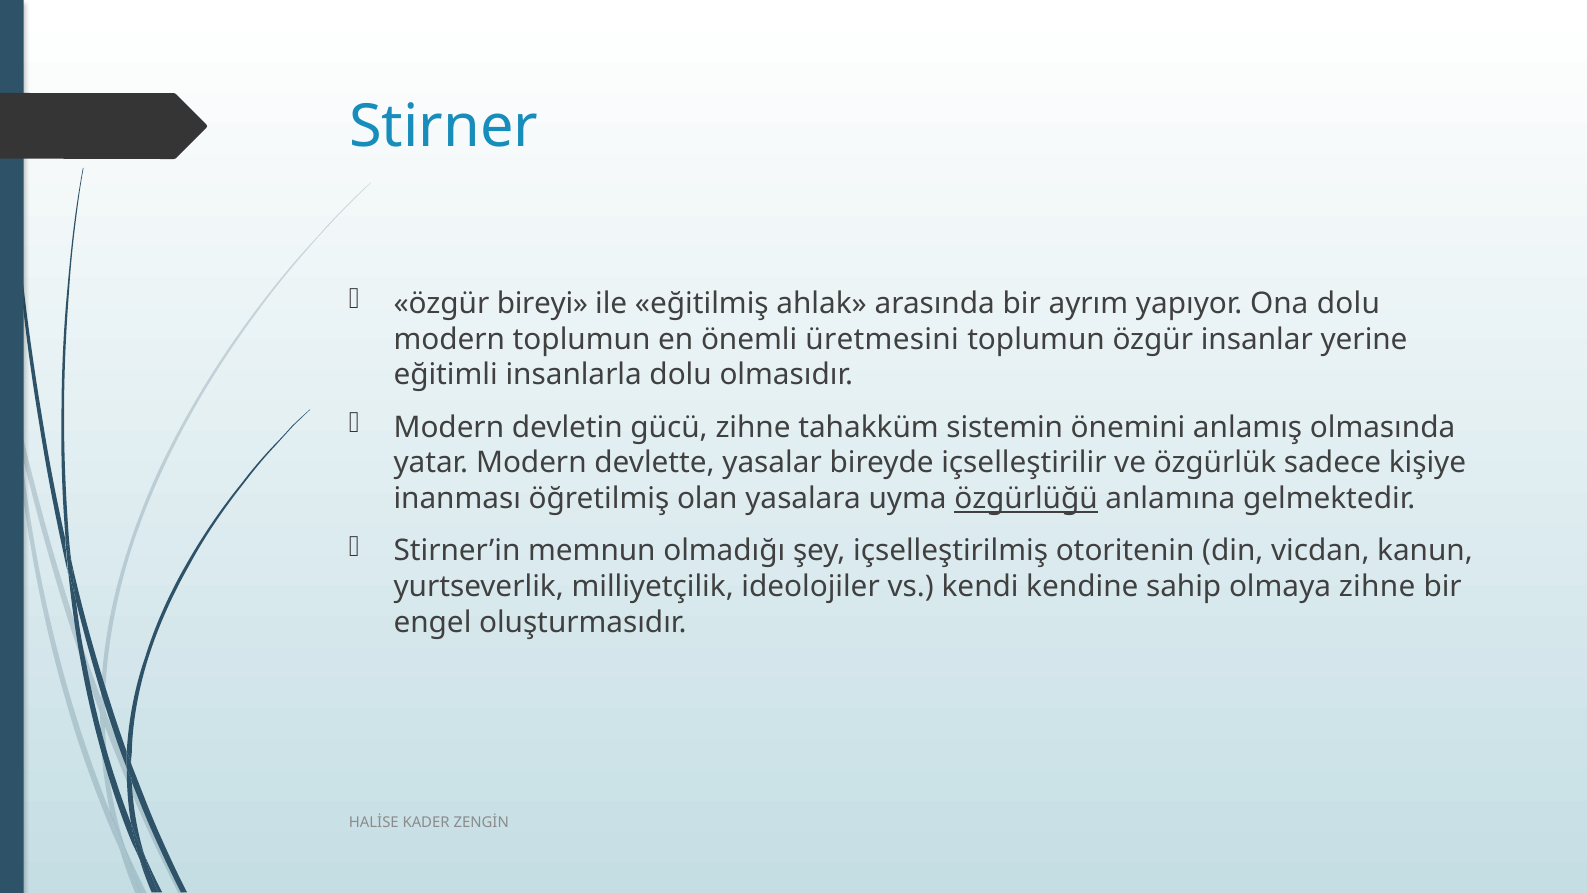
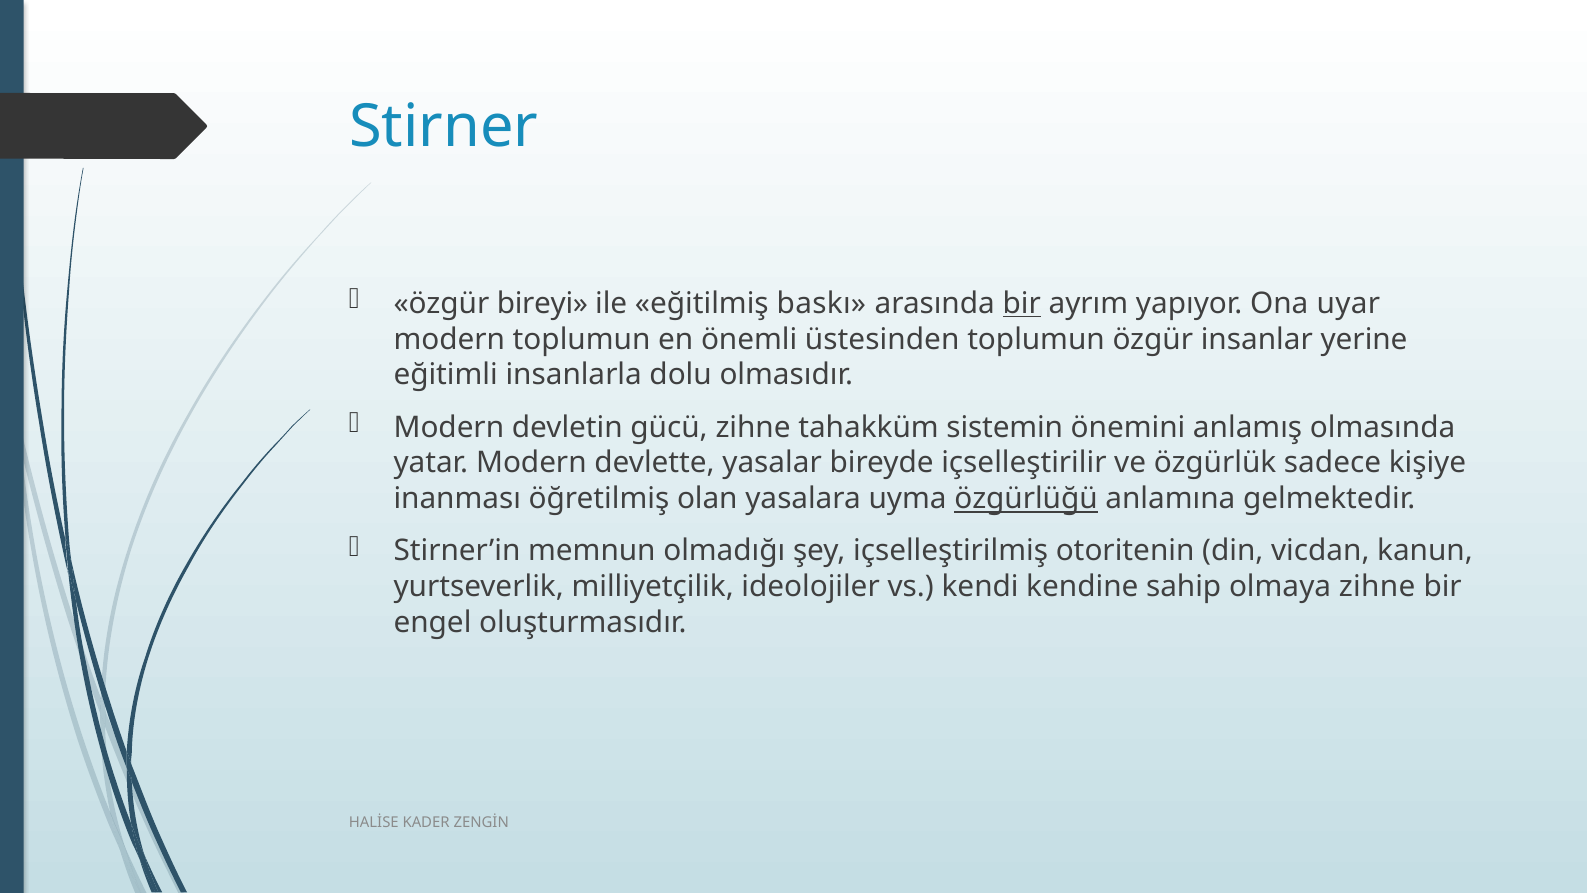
ahlak: ahlak -> baskı
bir at (1022, 304) underline: none -> present
Ona dolu: dolu -> uyar
üretmesini: üretmesini -> üstesinden
